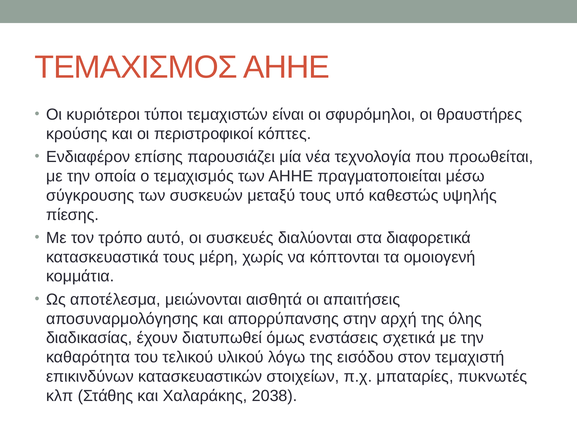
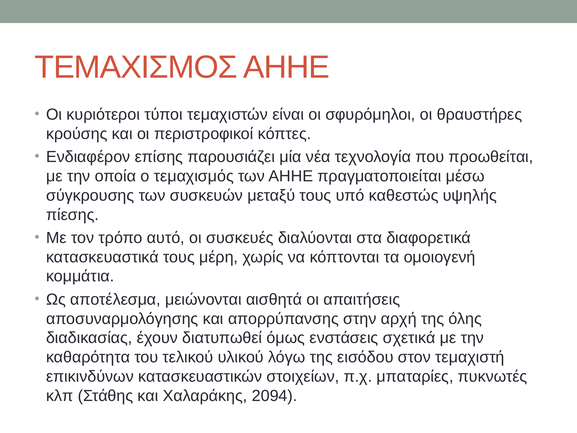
2038: 2038 -> 2094
